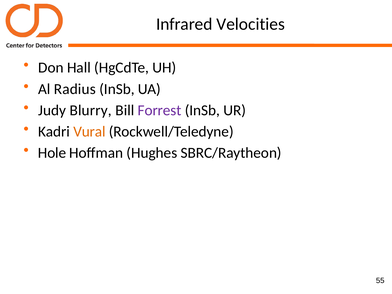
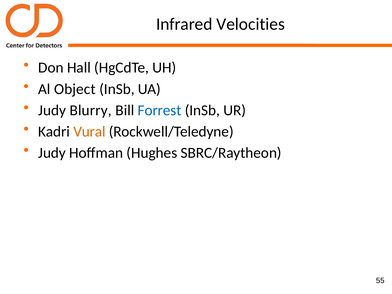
Radius: Radius -> Object
Forrest colour: purple -> blue
Hole at (52, 153): Hole -> Judy
